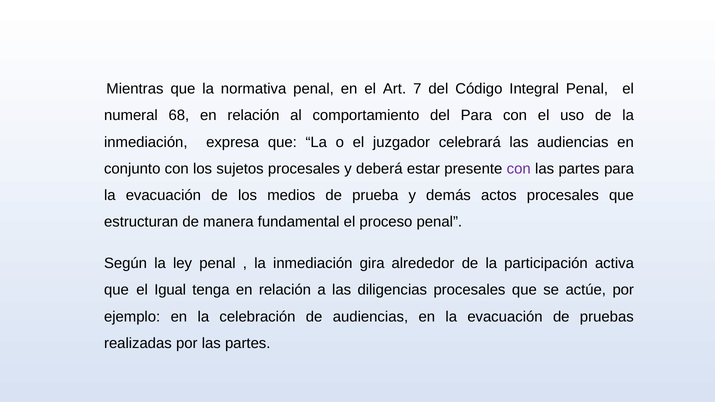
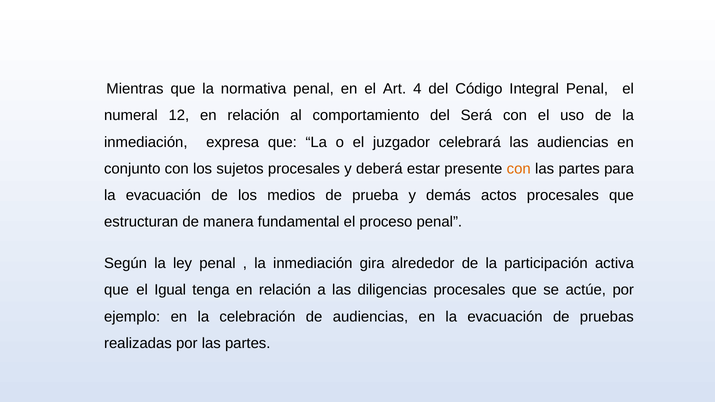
7: 7 -> 4
68: 68 -> 12
del Para: Para -> Será
con at (519, 169) colour: purple -> orange
